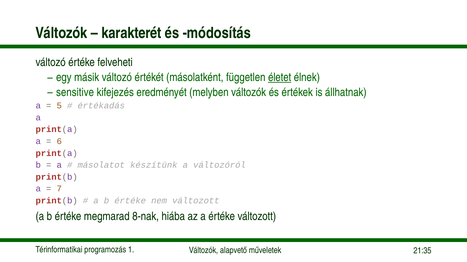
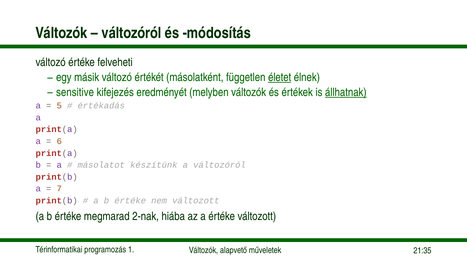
karakterét at (132, 33): karakterét -> változóról
állhatnak underline: none -> present
8-nak: 8-nak -> 2-nak
